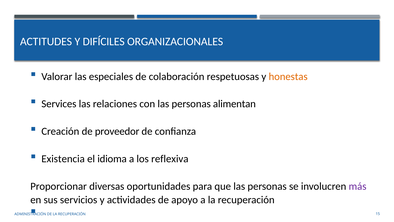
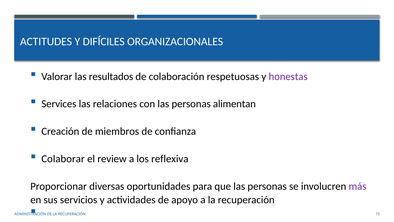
especiales: especiales -> resultados
honestas colour: orange -> purple
proveedor: proveedor -> miembros
Existencia: Existencia -> Colaborar
idioma: idioma -> review
